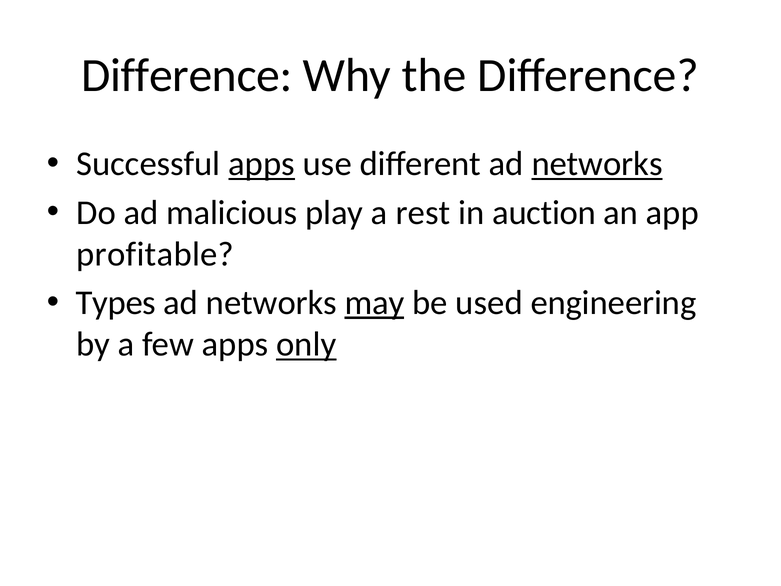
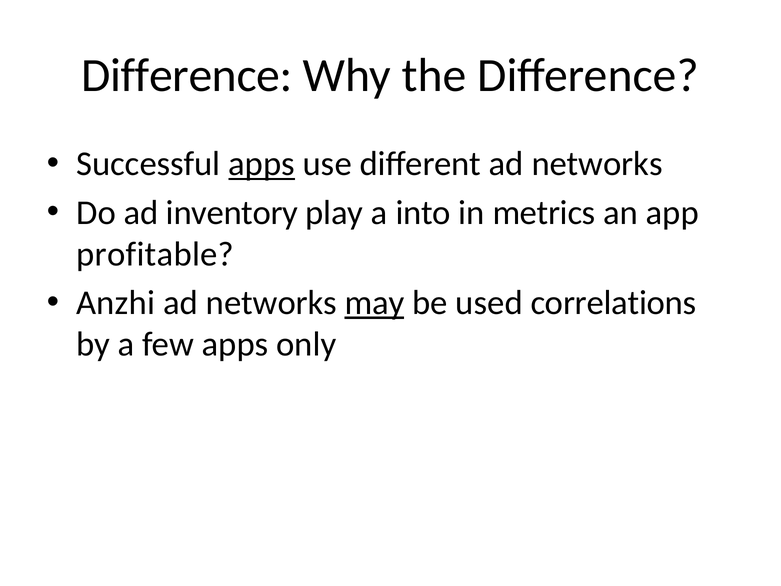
networks at (597, 164) underline: present -> none
malicious: malicious -> inventory
rest: rest -> into
auction: auction -> metrics
Types: Types -> Anzhi
engineering: engineering -> correlations
only underline: present -> none
